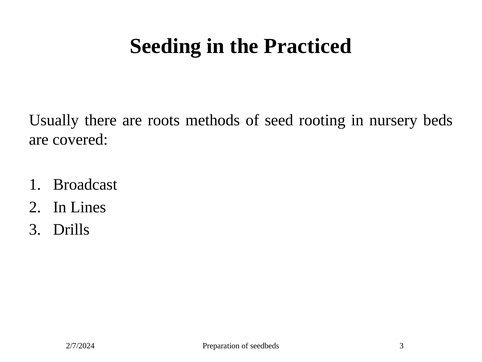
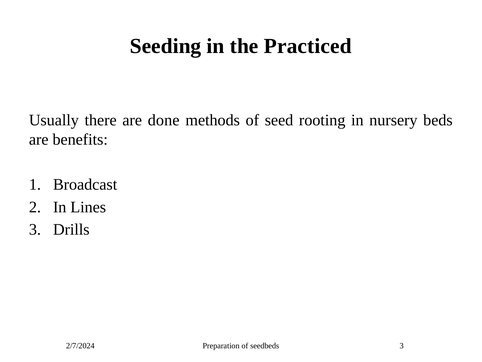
roots: roots -> done
covered: covered -> benefits
